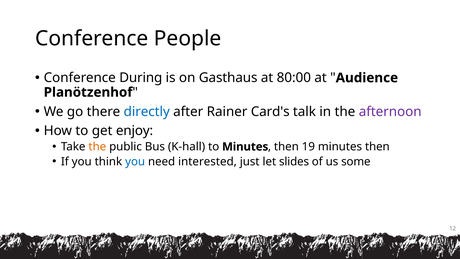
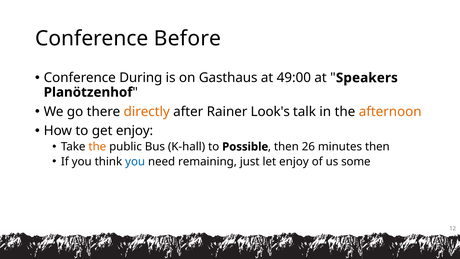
People: People -> Before
80:00: 80:00 -> 49:00
Audience: Audience -> Speakers
directly colour: blue -> orange
Card's: Card's -> Look's
afternoon colour: purple -> orange
to Minutes: Minutes -> Possible
19: 19 -> 26
interested: interested -> remaining
let slides: slides -> enjoy
